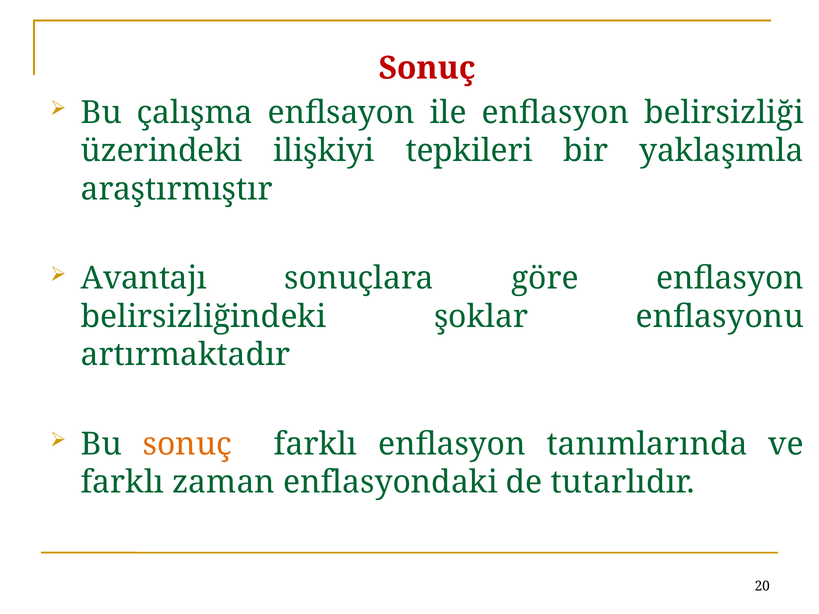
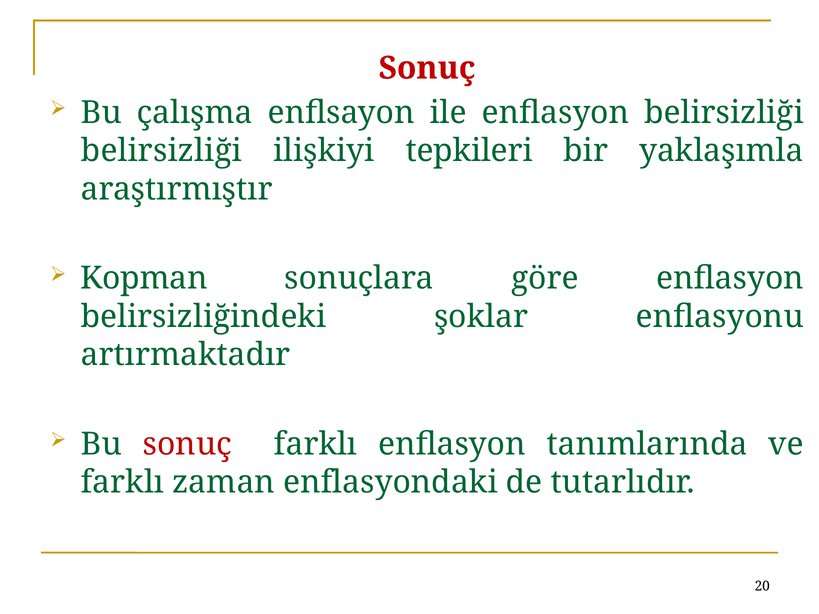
üzerindeki at (162, 151): üzerindeki -> belirsizliği
Avantajı: Avantajı -> Kopman
sonuç at (187, 444) colour: orange -> red
